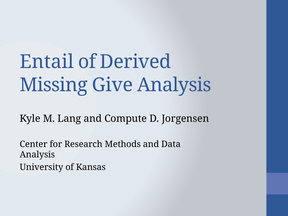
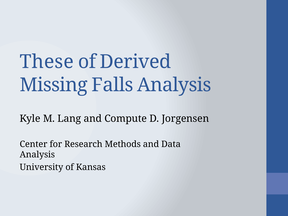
Entail: Entail -> These
Give: Give -> Falls
